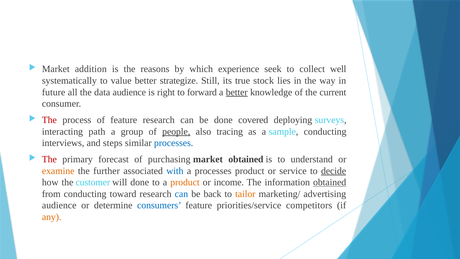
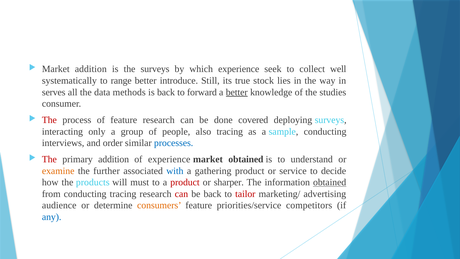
the reasons: reasons -> surveys
value: value -> range
strategize: strategize -> introduce
future: future -> serves
data audience: audience -> methods
is right: right -> back
current: current -> studies
path: path -> only
people underline: present -> none
steps: steps -> order
primary forecast: forecast -> addition
of purchasing: purchasing -> experience
a processes: processes -> gathering
decide underline: present -> none
customer: customer -> products
will done: done -> must
product at (185, 182) colour: orange -> red
income: income -> sharper
conducting toward: toward -> tracing
can at (181, 194) colour: blue -> red
tailor colour: orange -> red
consumers colour: blue -> orange
any colour: orange -> blue
